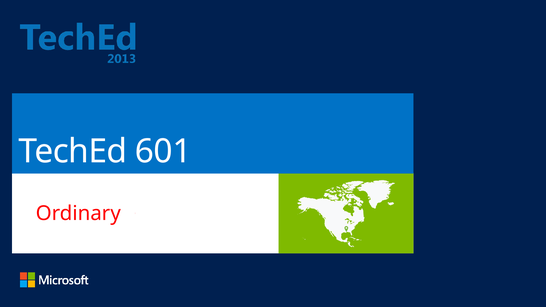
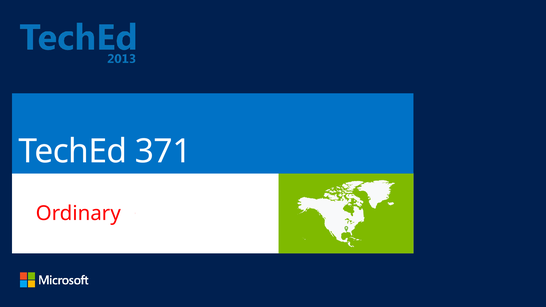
601: 601 -> 371
